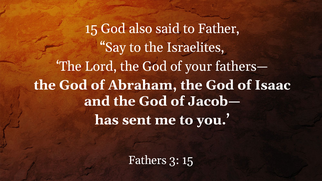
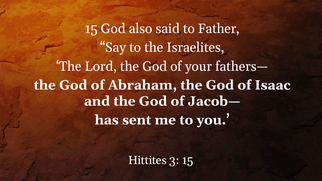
Fathers: Fathers -> Hittites
